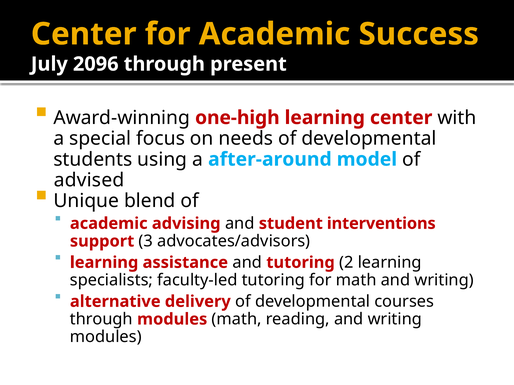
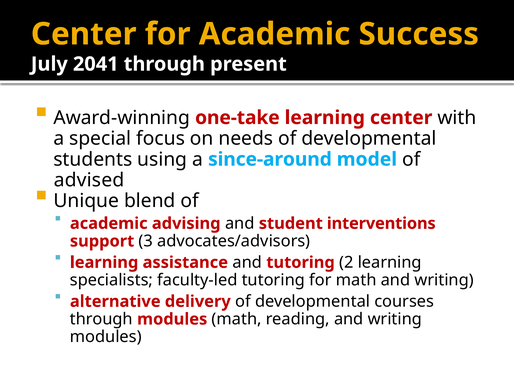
2096: 2096 -> 2041
one-high: one-high -> one-take
after-around: after-around -> since-around
